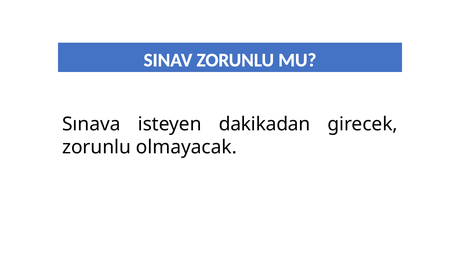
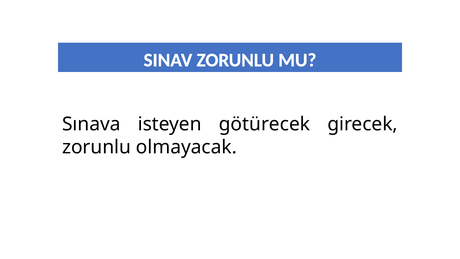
dakikadan: dakikadan -> götürecek
